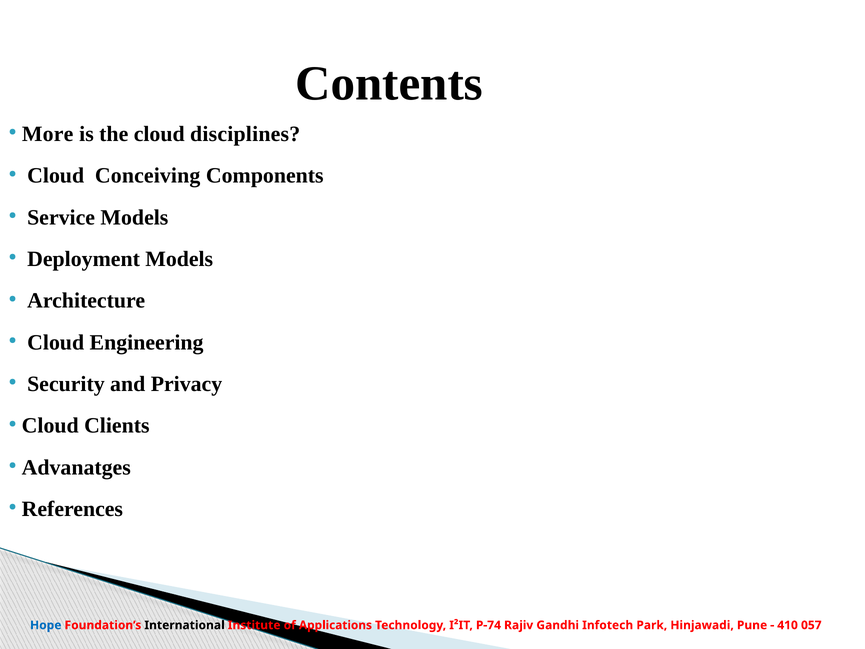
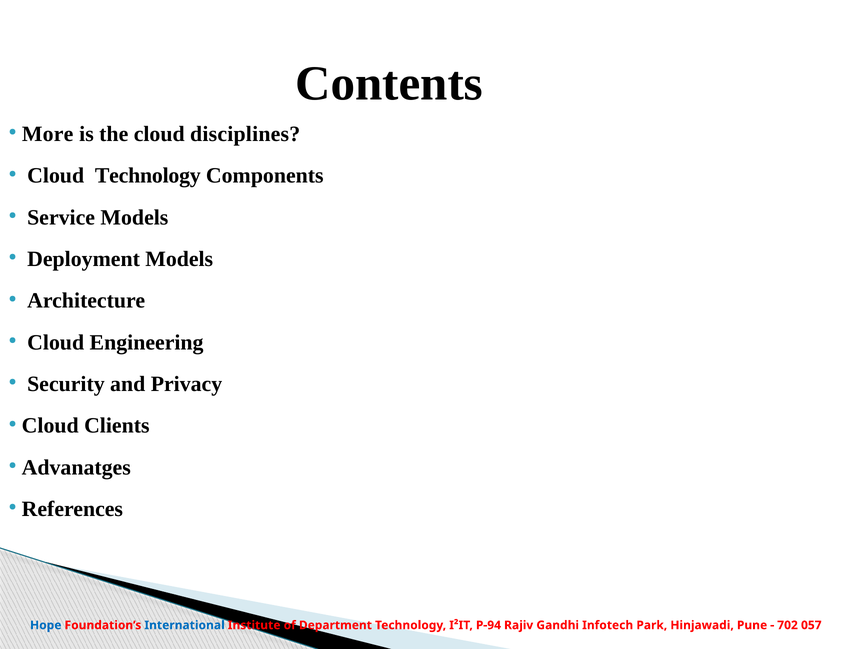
Cloud Conceiving: Conceiving -> Technology
International colour: black -> blue
Applications: Applications -> Department
P-74: P-74 -> P-94
410: 410 -> 702
